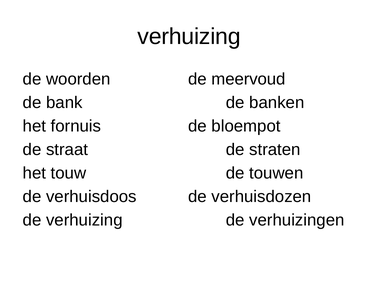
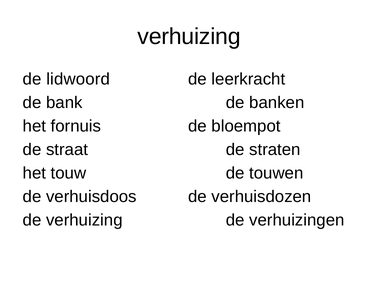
woorden: woorden -> lidwoord
meervoud: meervoud -> leerkracht
